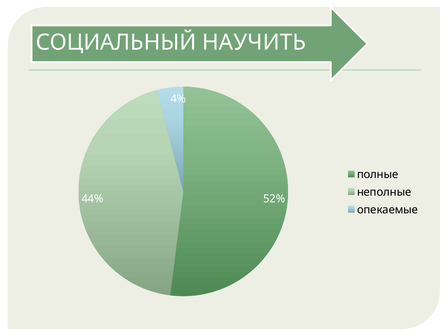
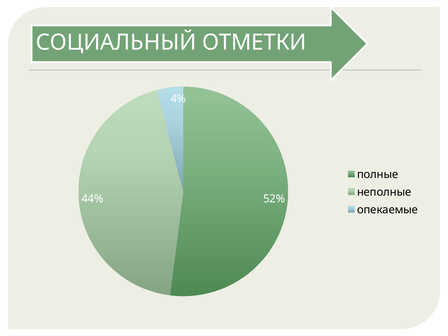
НАУЧИТЬ: НАУЧИТЬ -> ОТМЕТКИ
